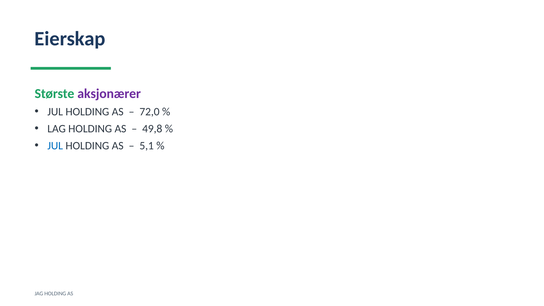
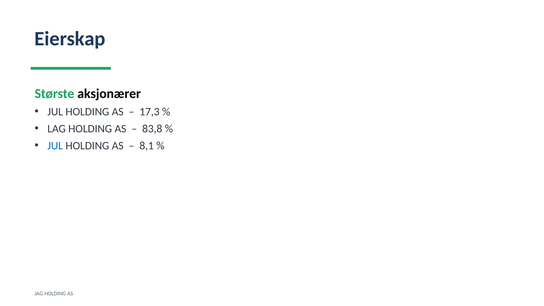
aksjonærer colour: purple -> black
72,0: 72,0 -> 17,3
49,8: 49,8 -> 83,8
5,1: 5,1 -> 8,1
